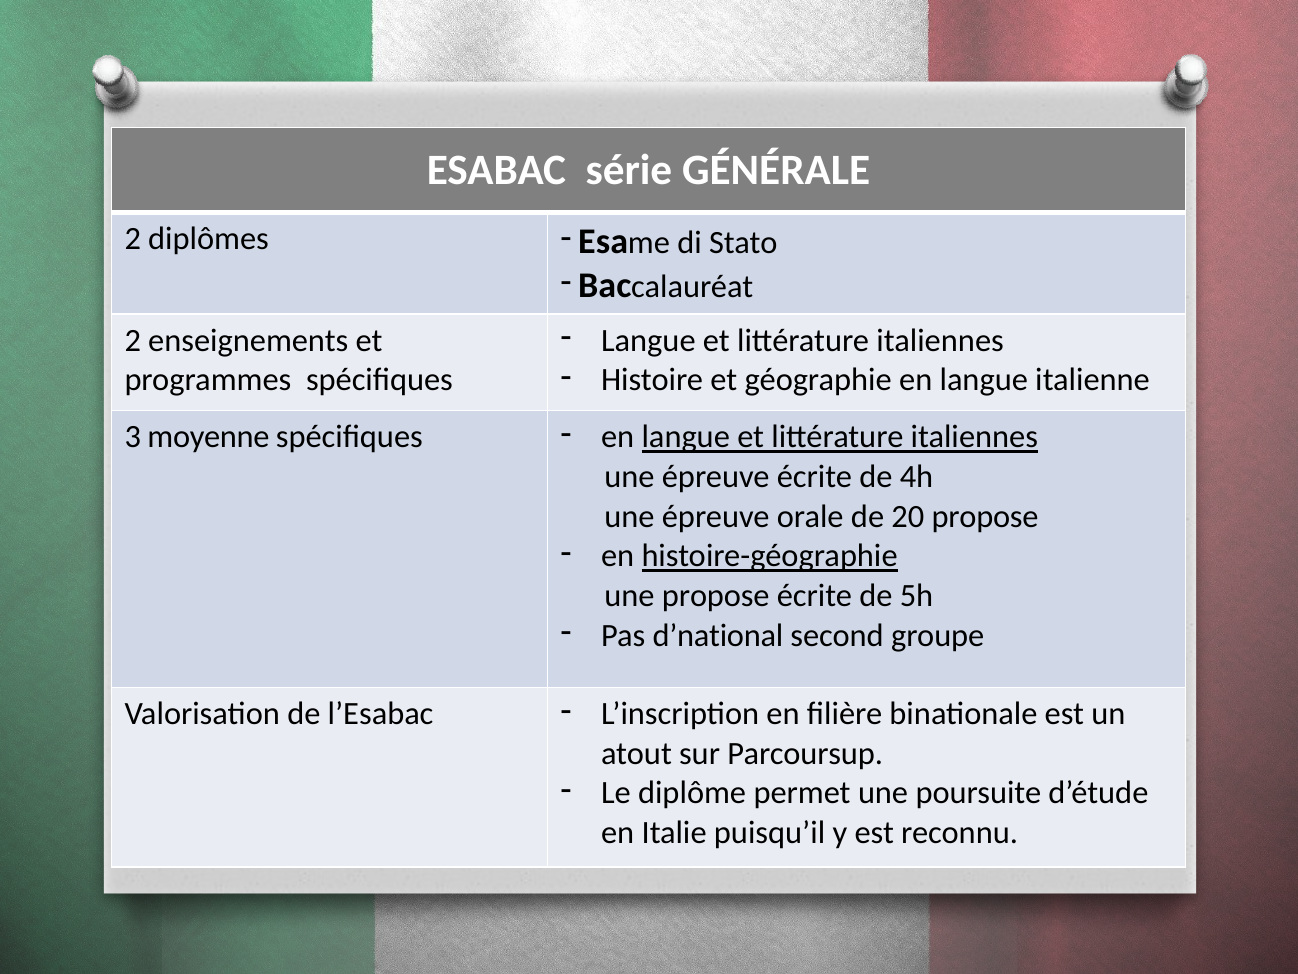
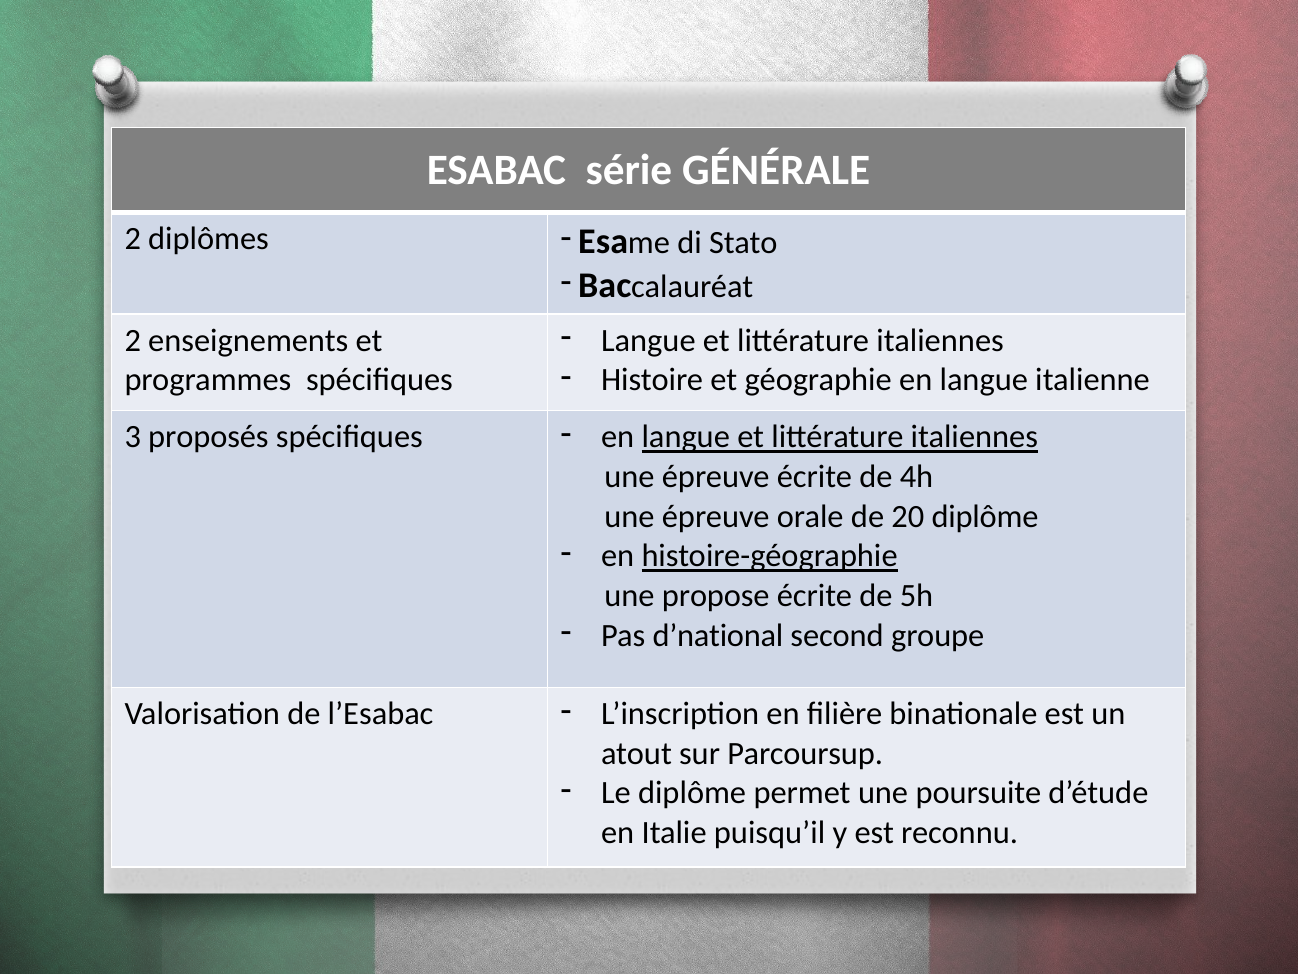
moyenne: moyenne -> proposés
20 propose: propose -> diplôme
